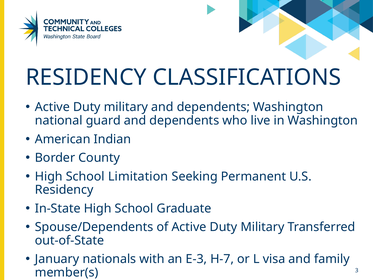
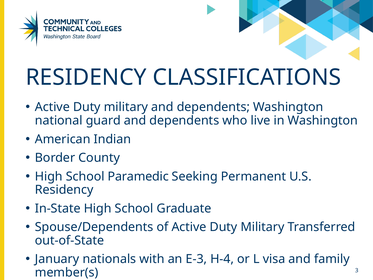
Limitation: Limitation -> Paramedic
H-7: H-7 -> H-4
